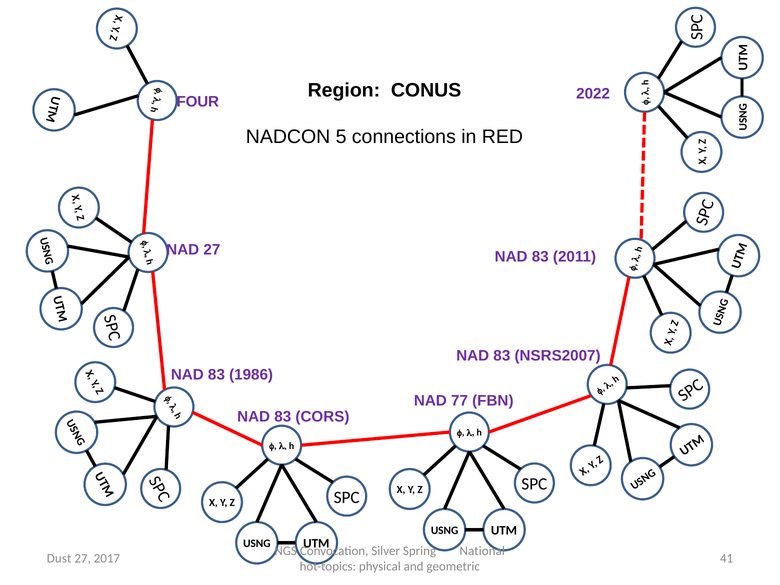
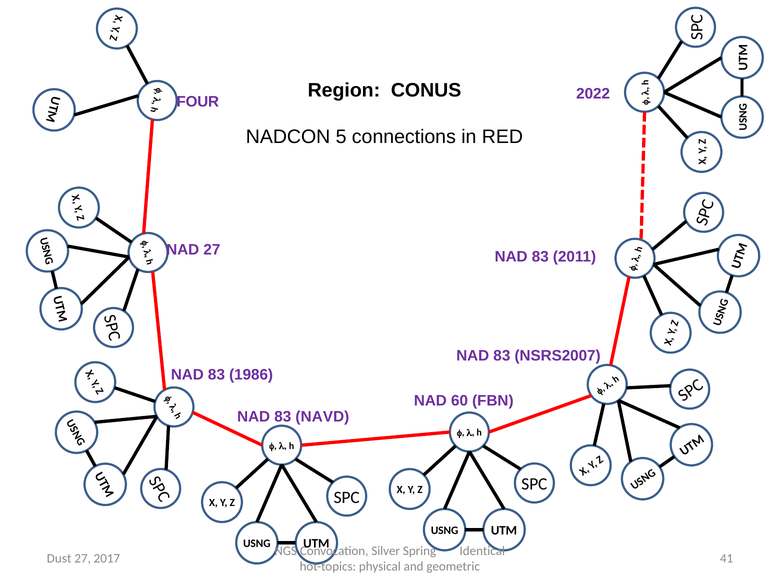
77: 77 -> 60
CORS: CORS -> NAVD
National: National -> Identical
